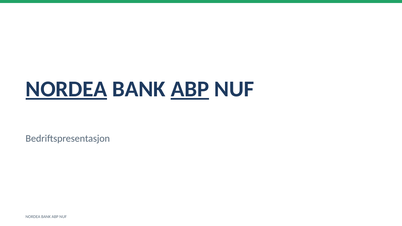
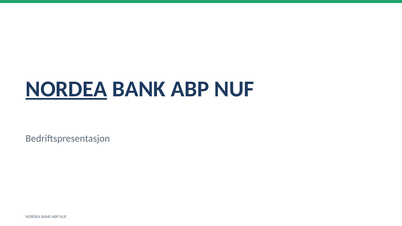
ABP at (190, 89) underline: present -> none
